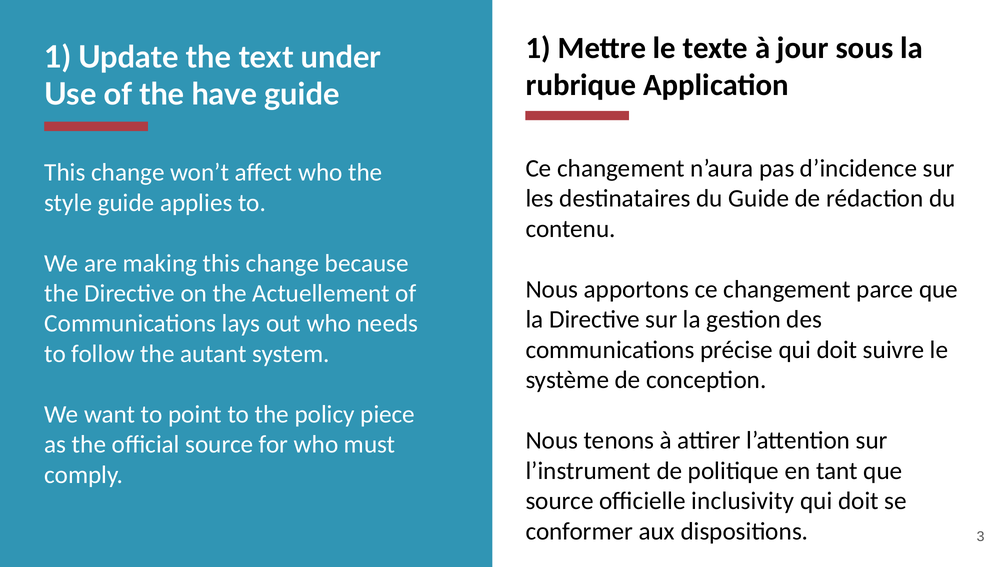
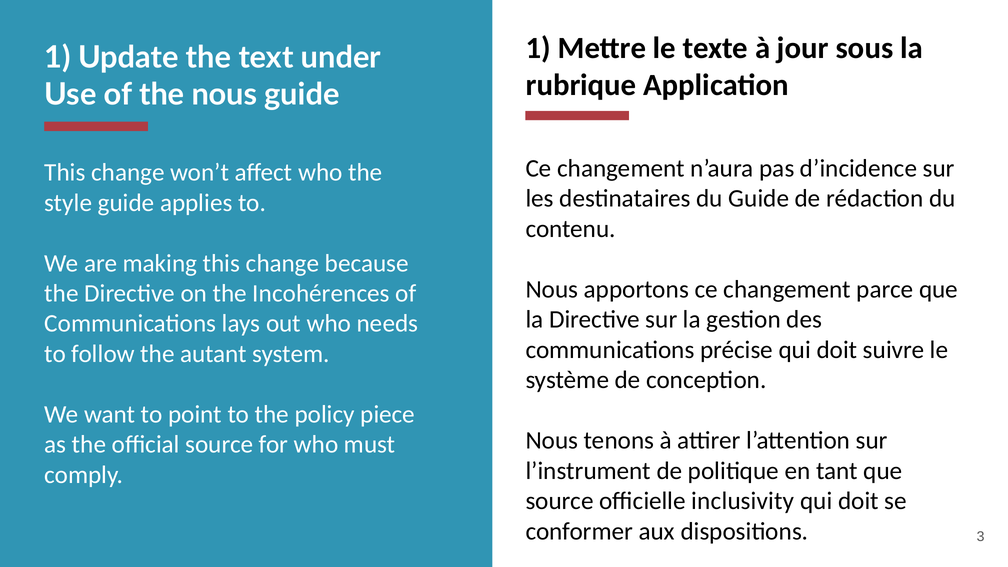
the have: have -> nous
Actuellement: Actuellement -> Incohérences
